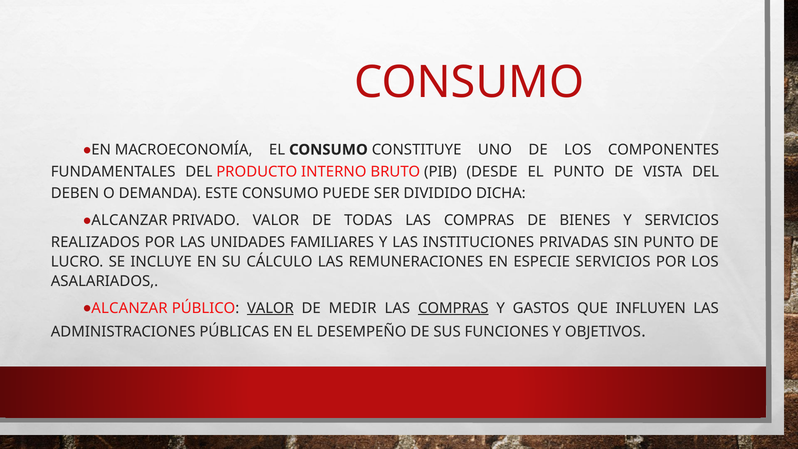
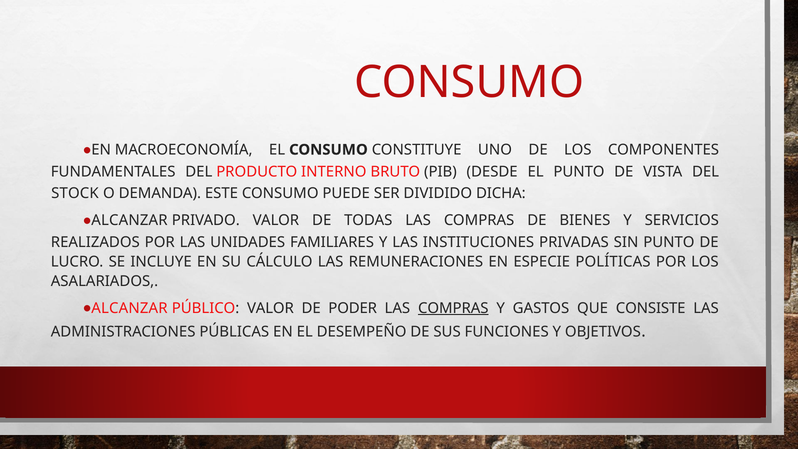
DEBEN: DEBEN -> STOCK
ESPECIE SERVICIOS: SERVICIOS -> POLÍTICAS
VALOR at (270, 308) underline: present -> none
MEDIR: MEDIR -> PODER
INFLUYEN: INFLUYEN -> CONSISTE
